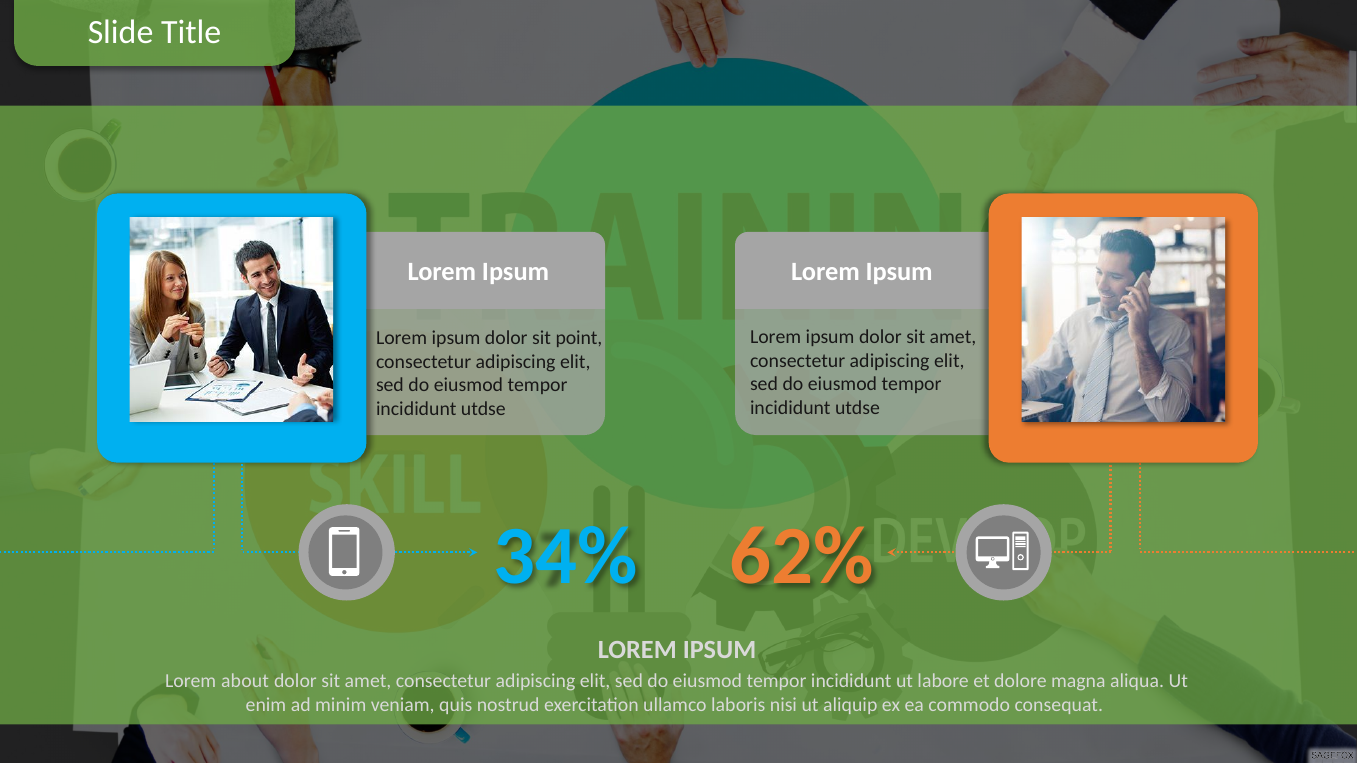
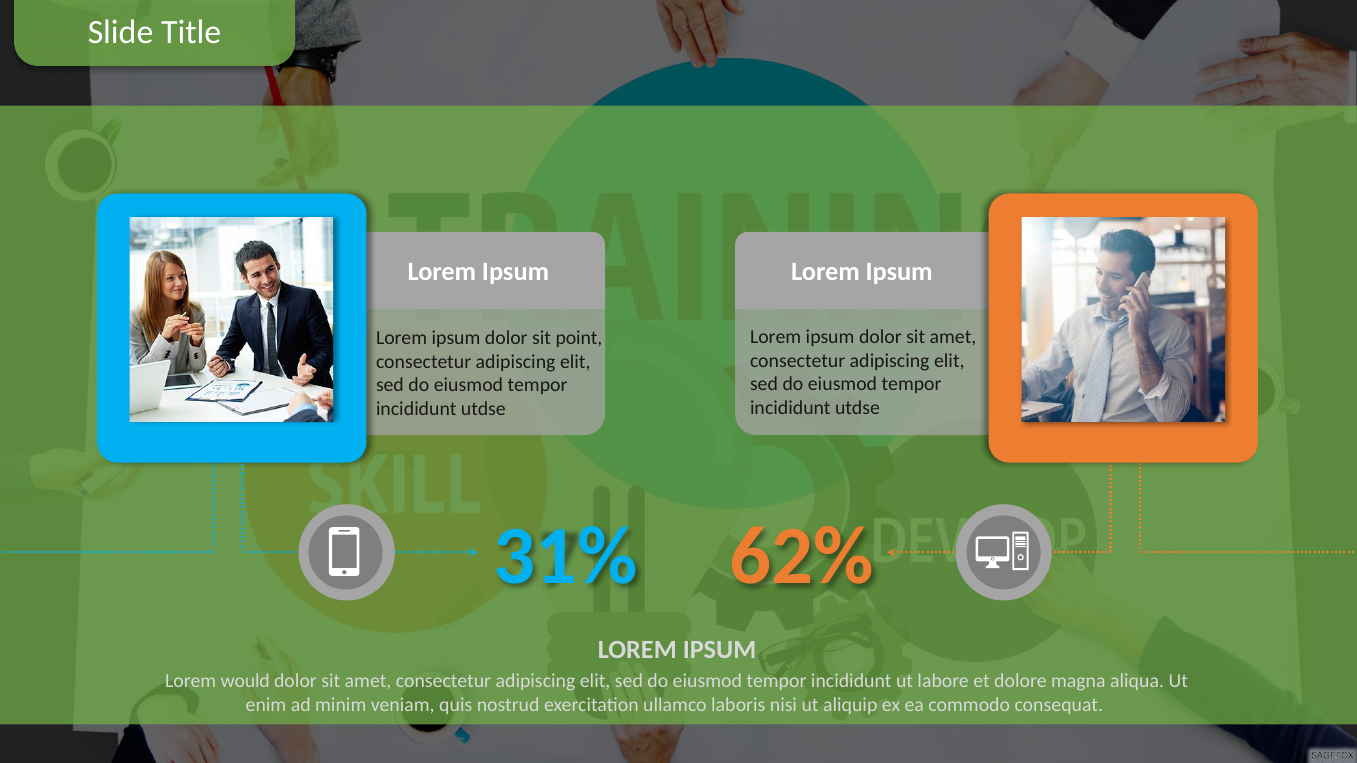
34%: 34% -> 31%
about: about -> would
